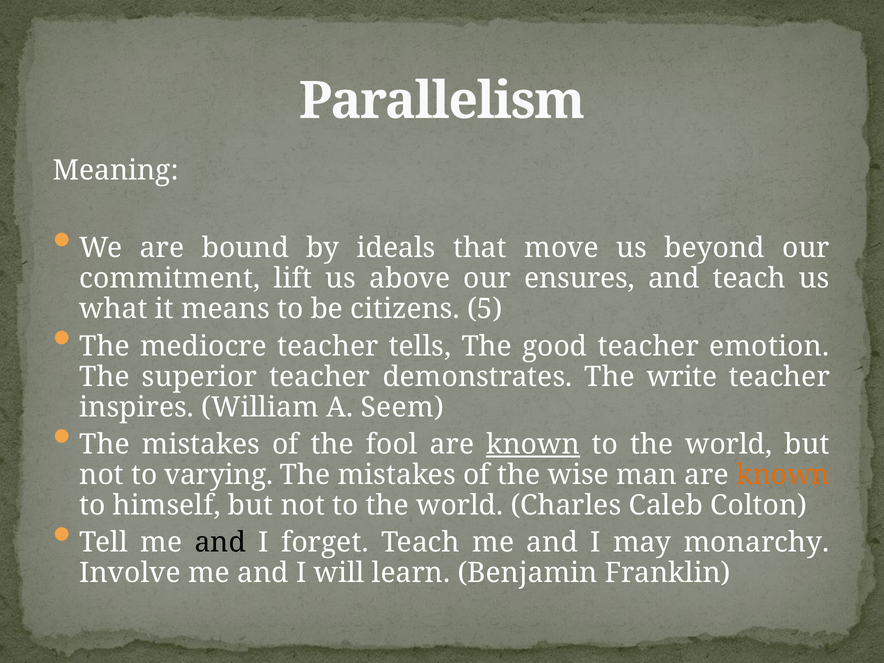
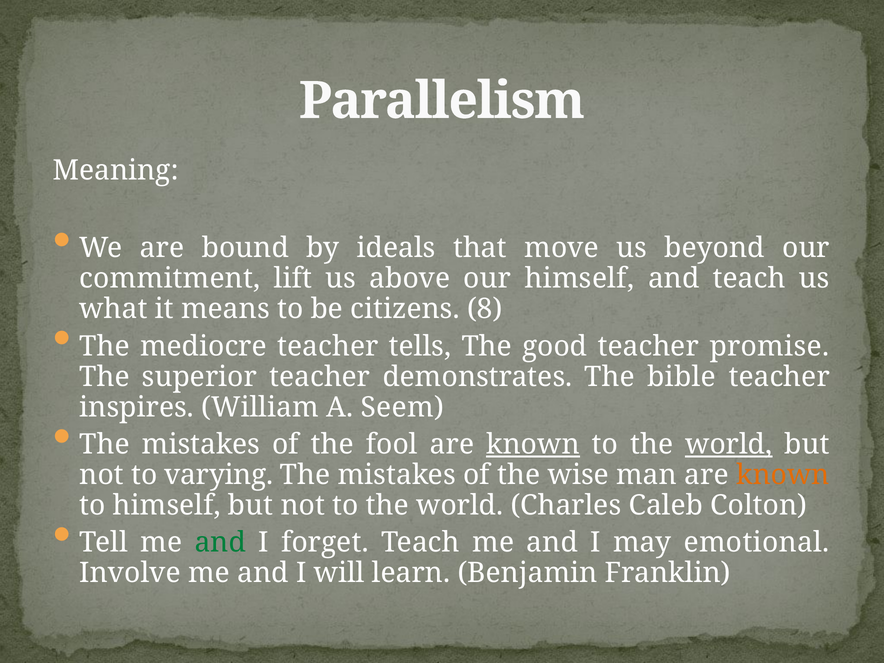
our ensures: ensures -> himself
5: 5 -> 8
emotion: emotion -> promise
write: write -> bible
world at (729, 444) underline: none -> present
and at (220, 542) colour: black -> green
monarchy: monarchy -> emotional
